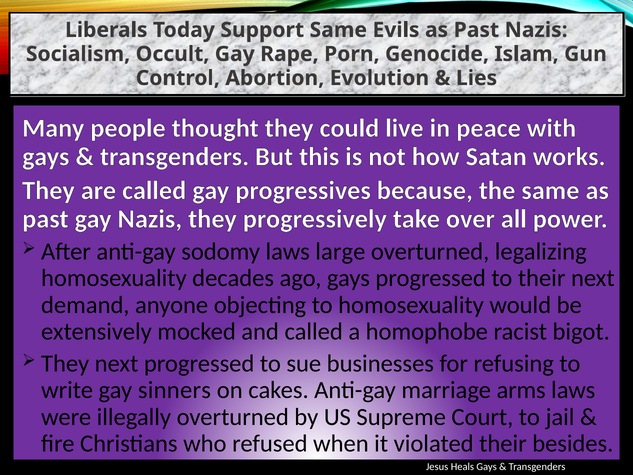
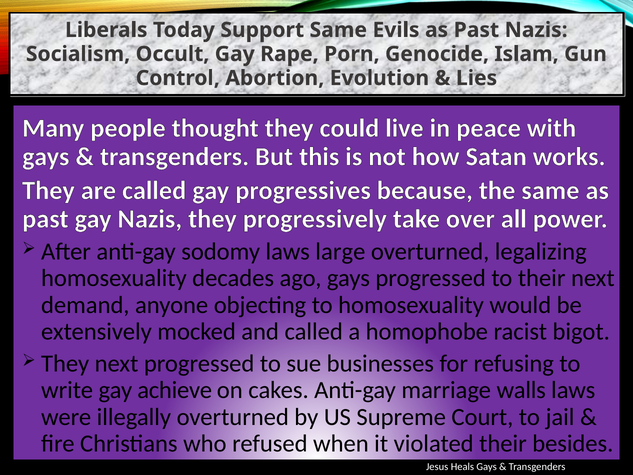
sinners: sinners -> achieve
arms: arms -> walls
